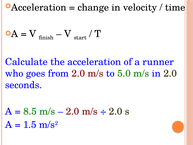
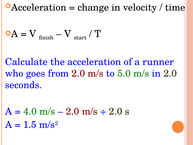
8.5: 8.5 -> 4.0
